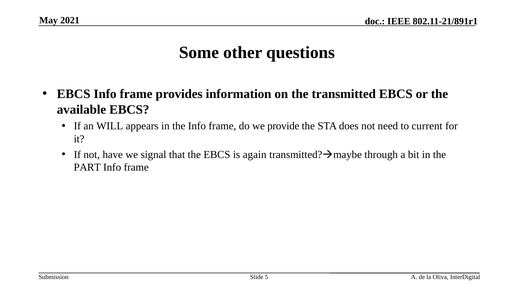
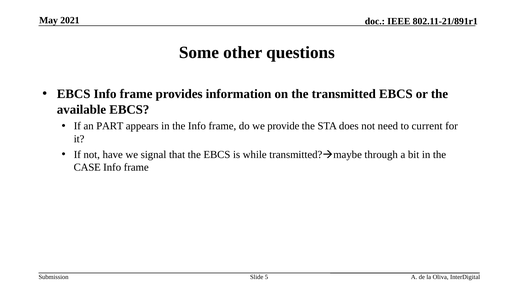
WILL: WILL -> PART
again: again -> while
PART: PART -> CASE
